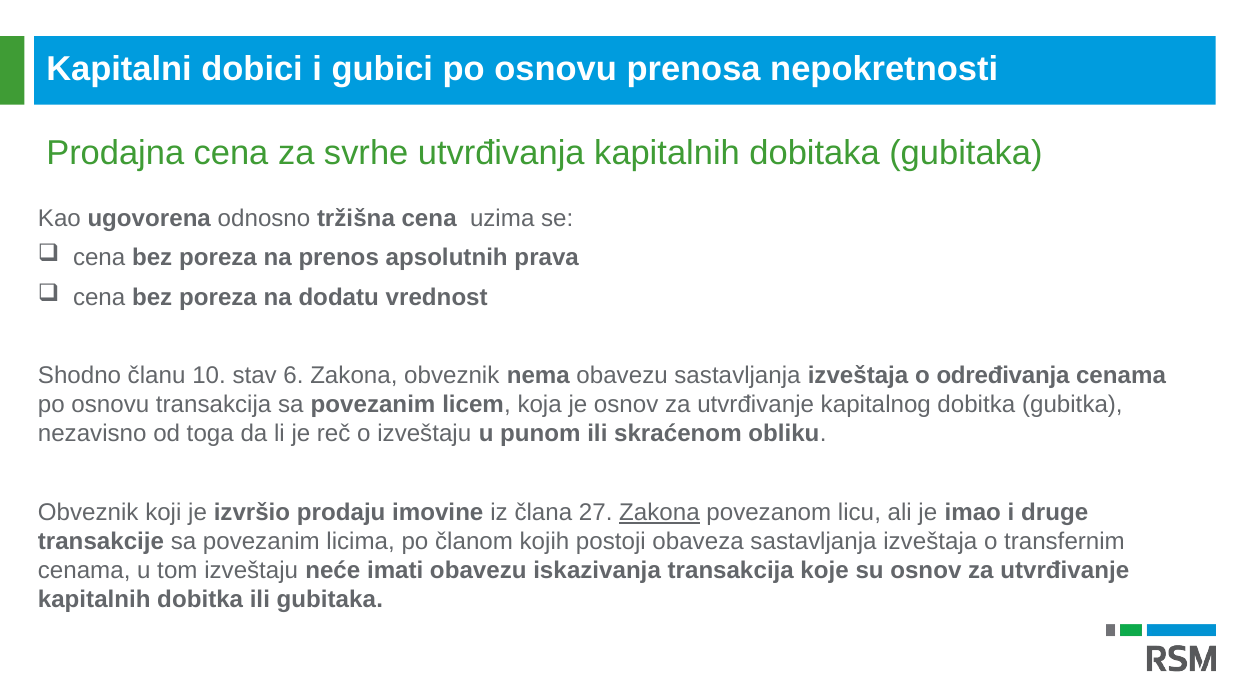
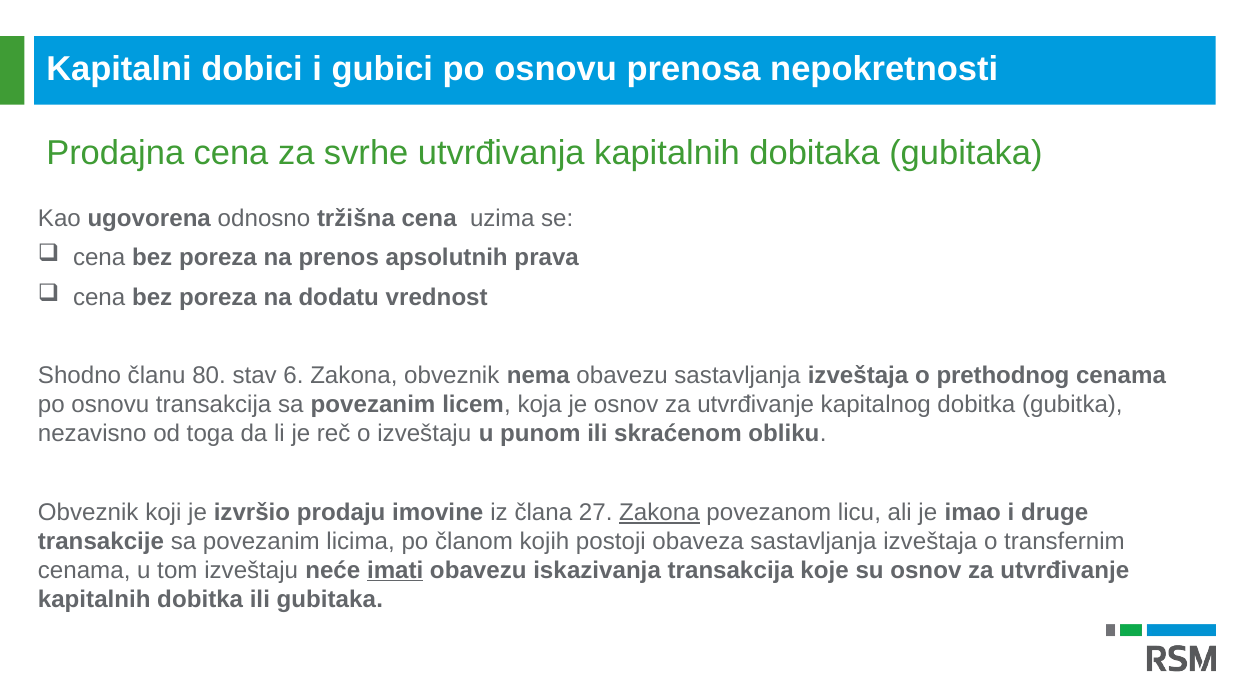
10: 10 -> 80
određivanja: određivanja -> prethodnog
imati underline: none -> present
